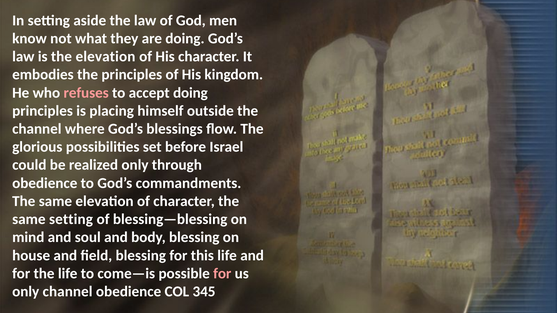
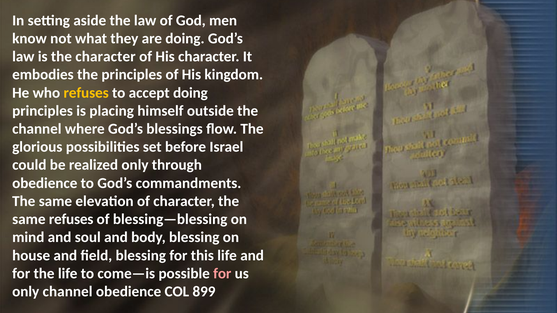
the elevation: elevation -> character
refuses at (86, 93) colour: pink -> yellow
same setting: setting -> refuses
345: 345 -> 899
